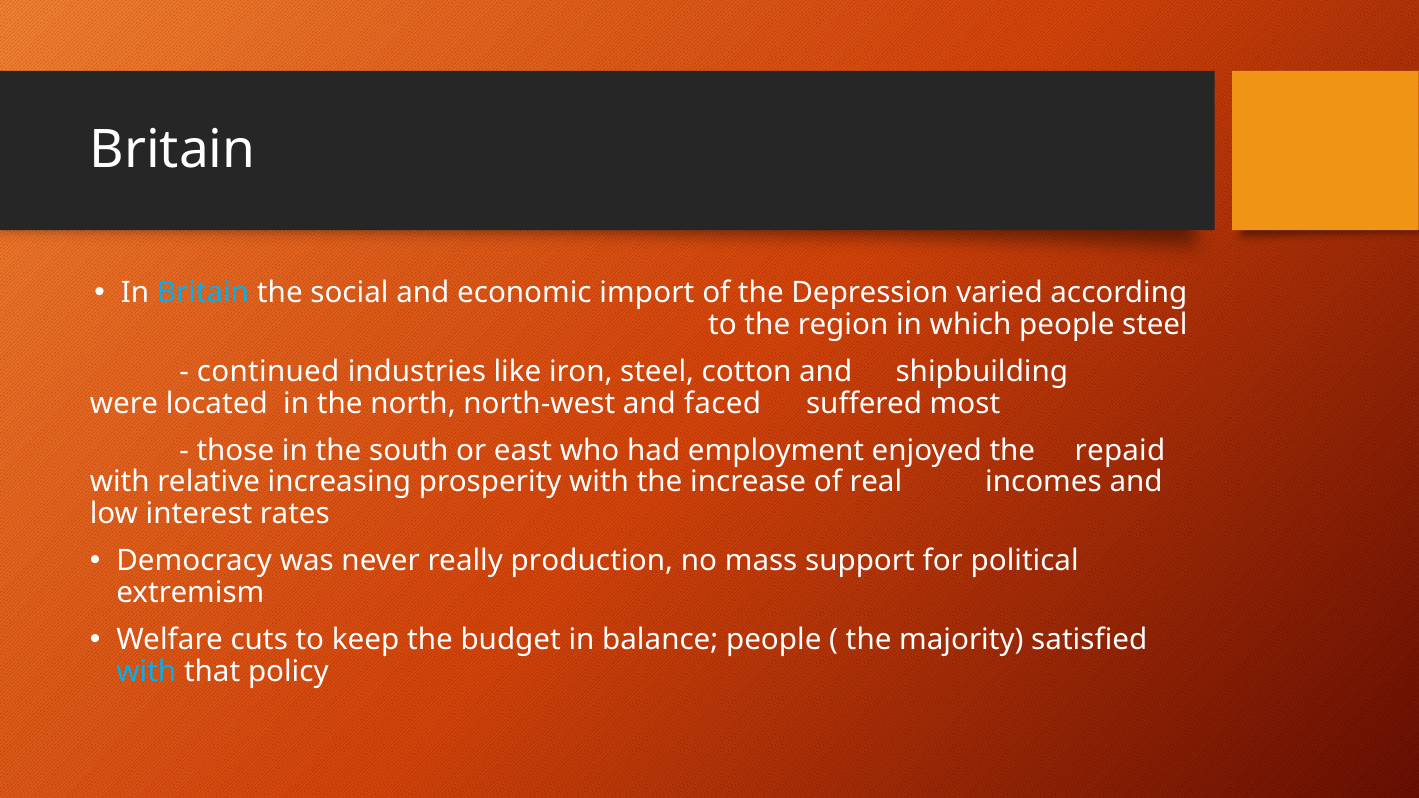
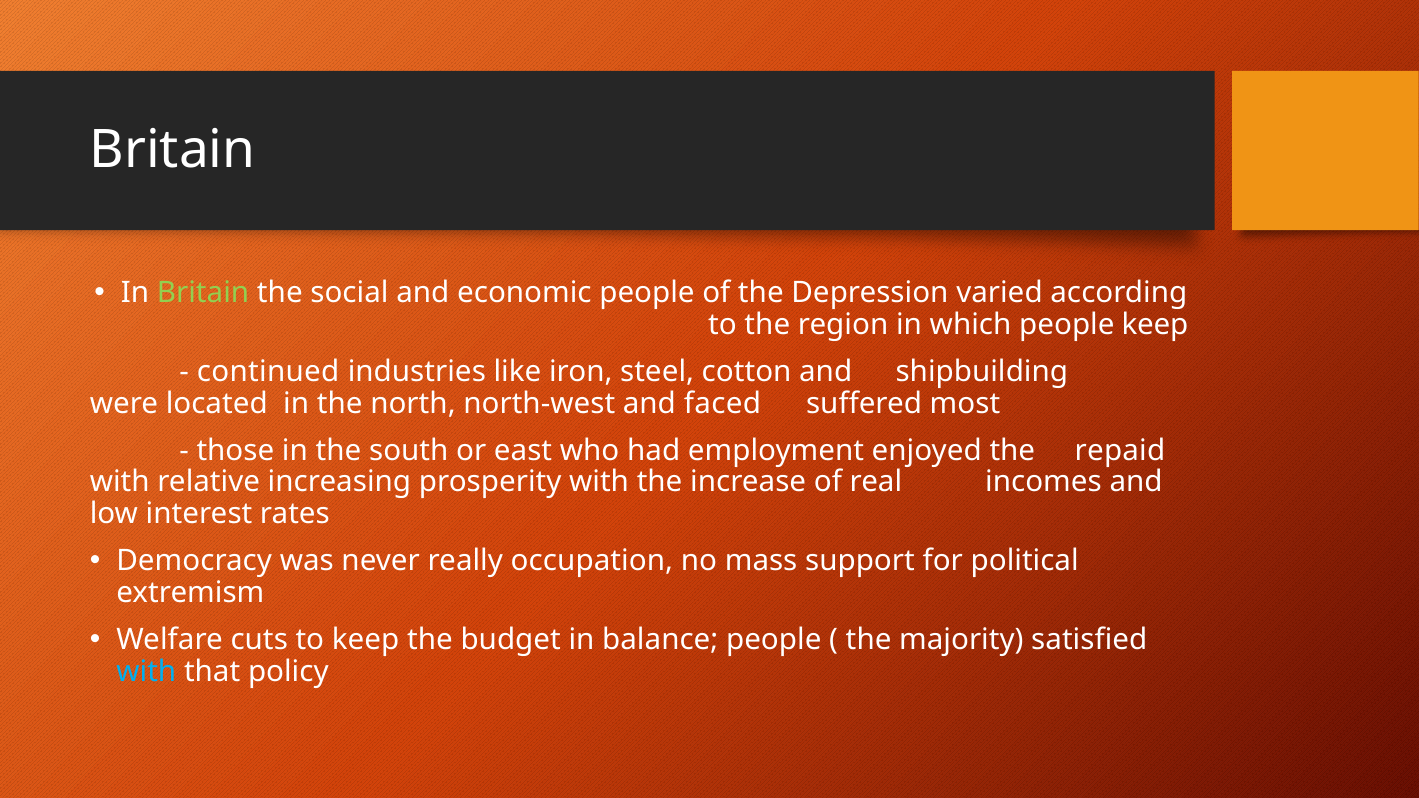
Britain at (203, 293) colour: light blue -> light green
economic import: import -> people
people steel: steel -> keep
production: production -> occupation
